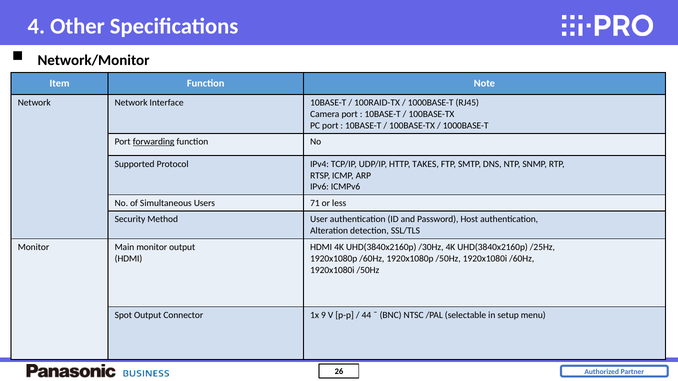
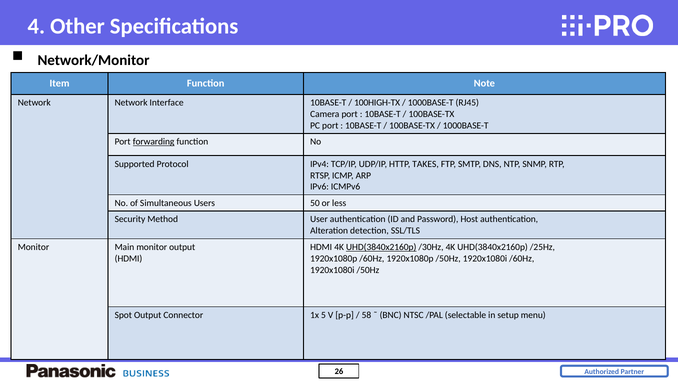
100RAID-TX: 100RAID-TX -> 100HIGH-TX
71: 71 -> 50
UHD(3840x2160p at (381, 247) underline: none -> present
9: 9 -> 5
44: 44 -> 58
